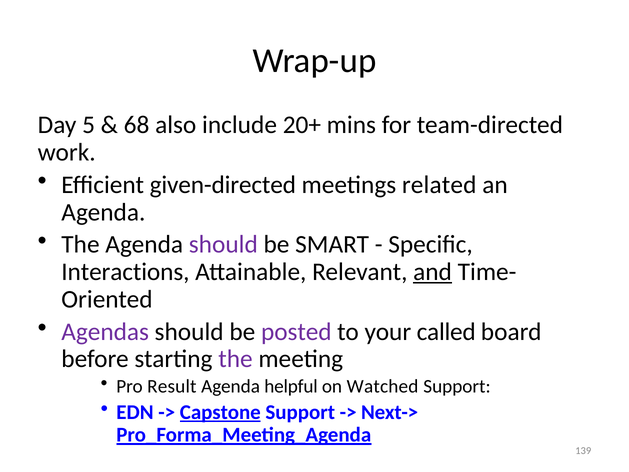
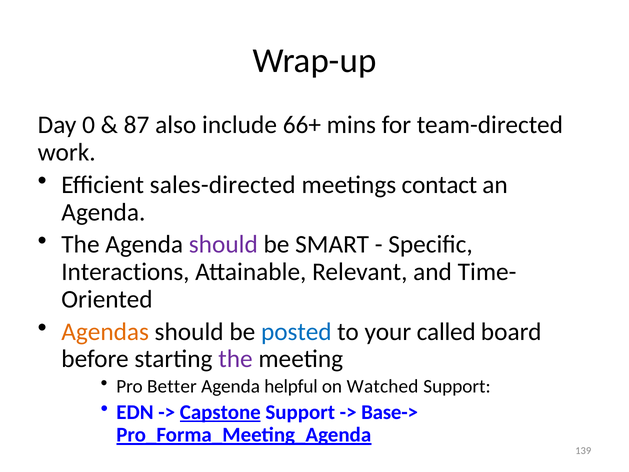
5: 5 -> 0
68: 68 -> 87
20+: 20+ -> 66+
given-directed: given-directed -> sales-directed
related: related -> contact
and underline: present -> none
Agendas colour: purple -> orange
posted colour: purple -> blue
Result: Result -> Better
Next->: Next-> -> Base->
